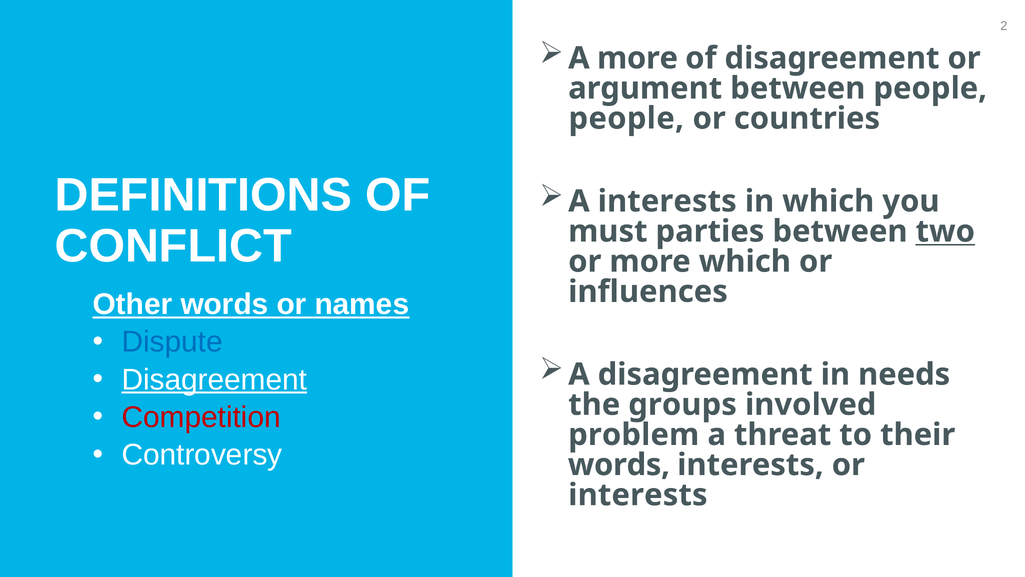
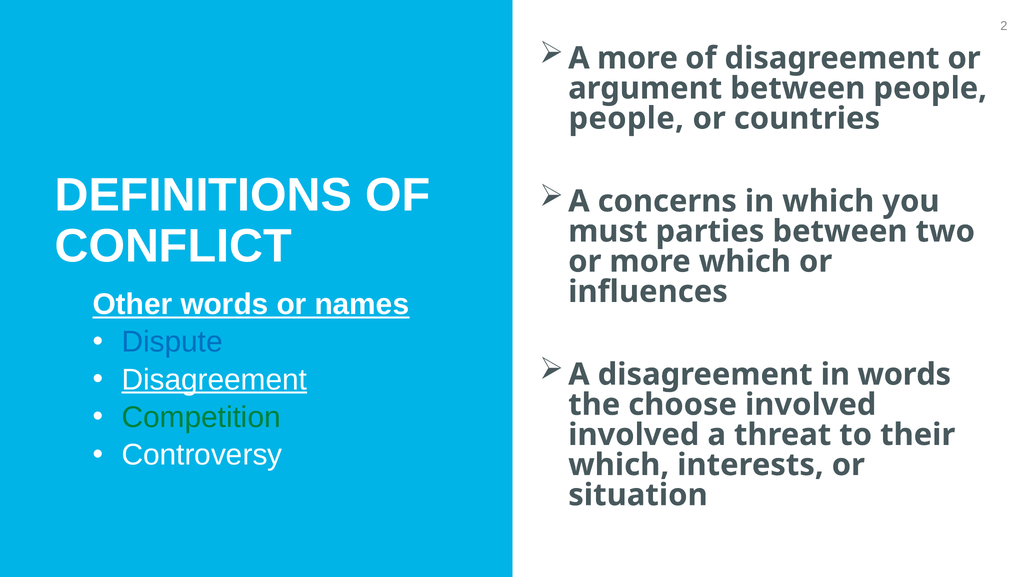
A interests: interests -> concerns
two underline: present -> none
in needs: needs -> words
groups: groups -> choose
Competition colour: red -> green
problem at (634, 434): problem -> involved
words at (619, 465): words -> which
interests at (638, 495): interests -> situation
